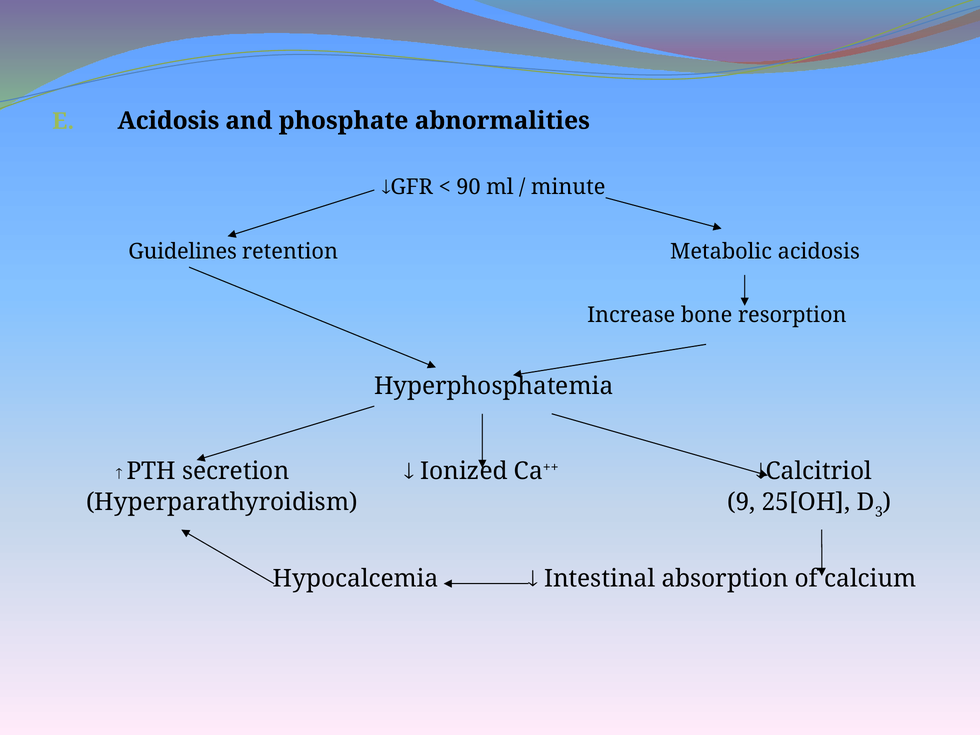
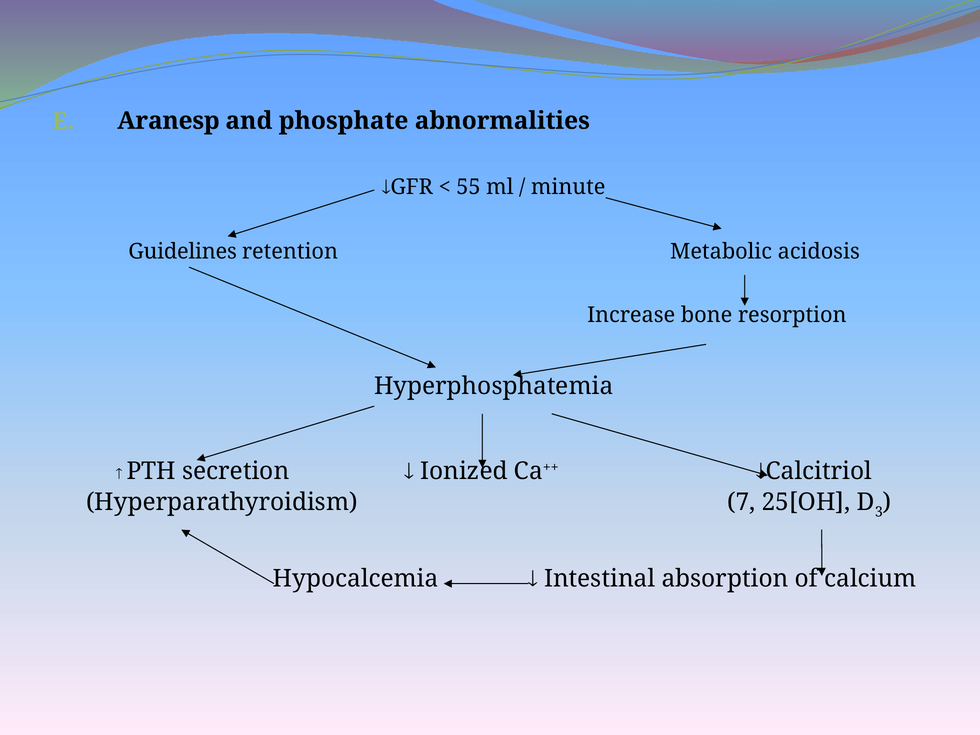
Acidosis at (168, 121): Acidosis -> Aranesp
90: 90 -> 55
9: 9 -> 7
